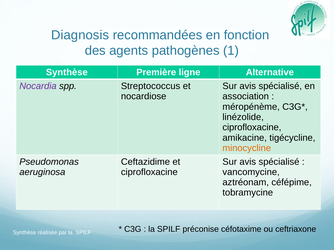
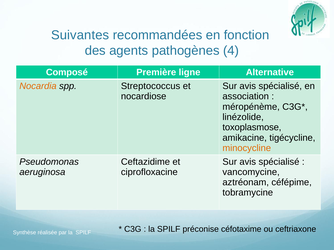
Diagnosis: Diagnosis -> Suivantes
1: 1 -> 4
Synthèse at (67, 73): Synthèse -> Composé
Nocardia colour: purple -> orange
ciprofloxacine at (252, 128): ciprofloxacine -> toxoplasmose
